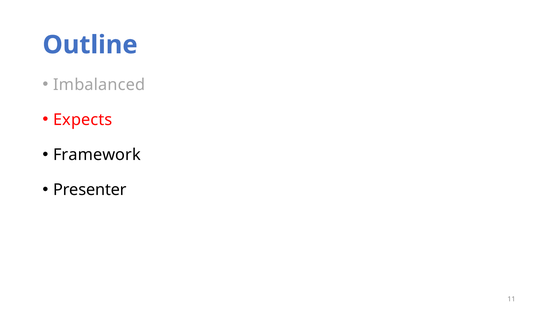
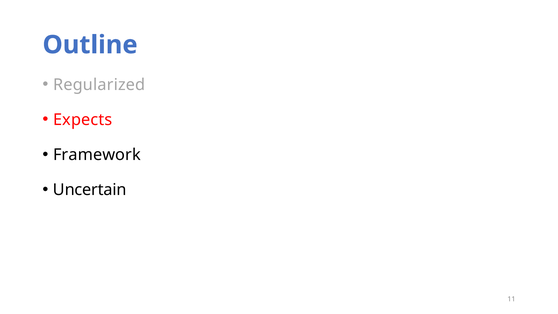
Imbalanced: Imbalanced -> Regularized
Presenter: Presenter -> Uncertain
